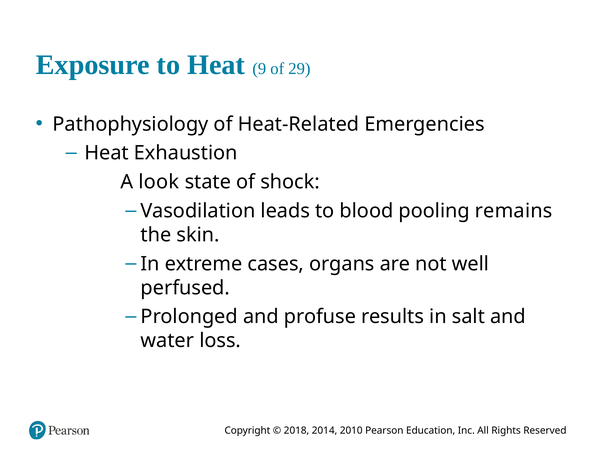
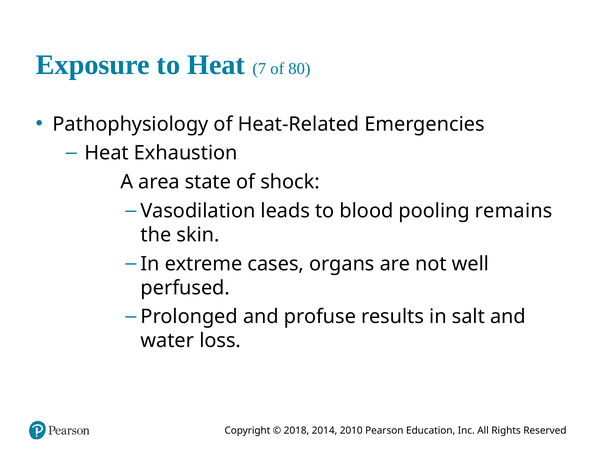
9: 9 -> 7
29: 29 -> 80
look: look -> area
